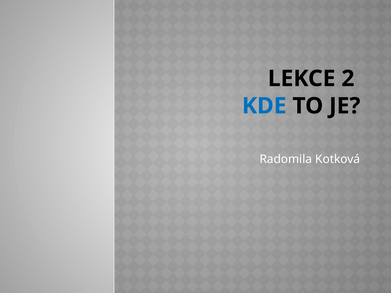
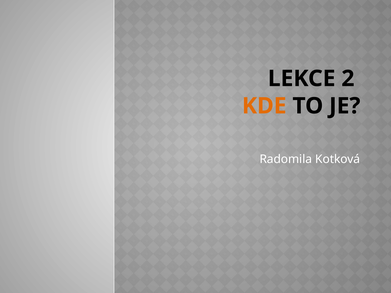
KDE colour: blue -> orange
